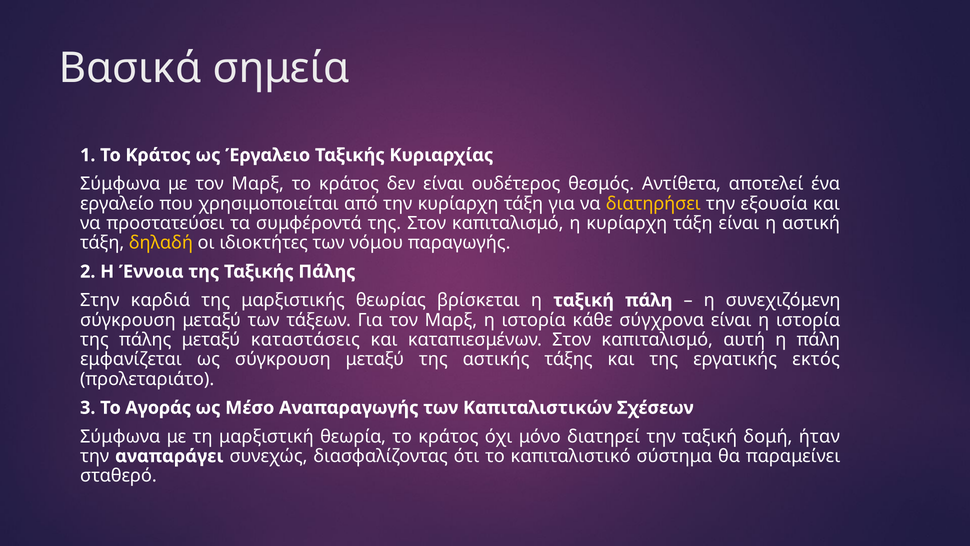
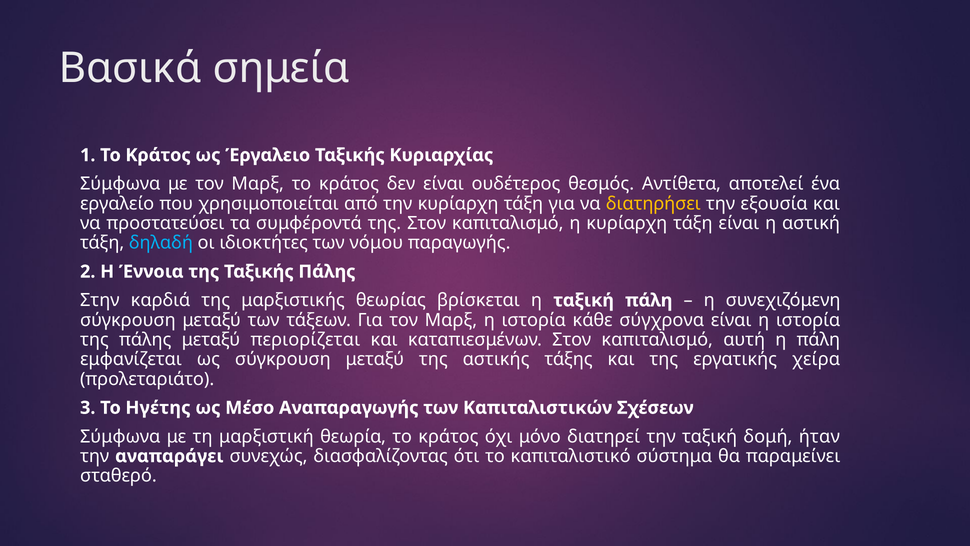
δηλαδή colour: yellow -> light blue
καταστάσεις: καταστάσεις -> περιορίζεται
εκτός: εκτός -> χείρα
Αγοράς: Αγοράς -> Ηγέτης
